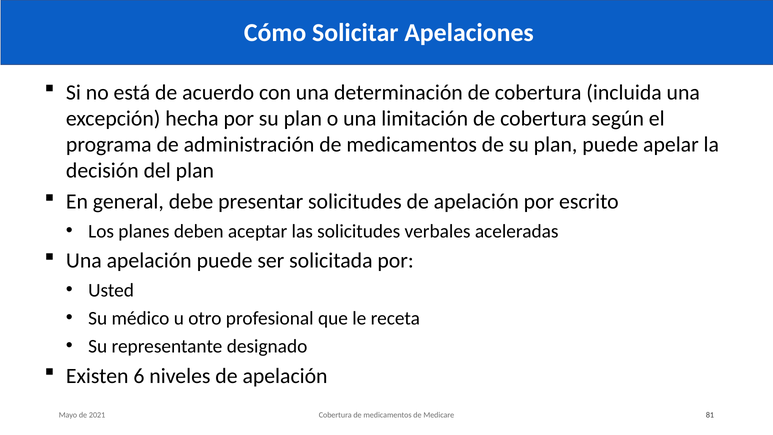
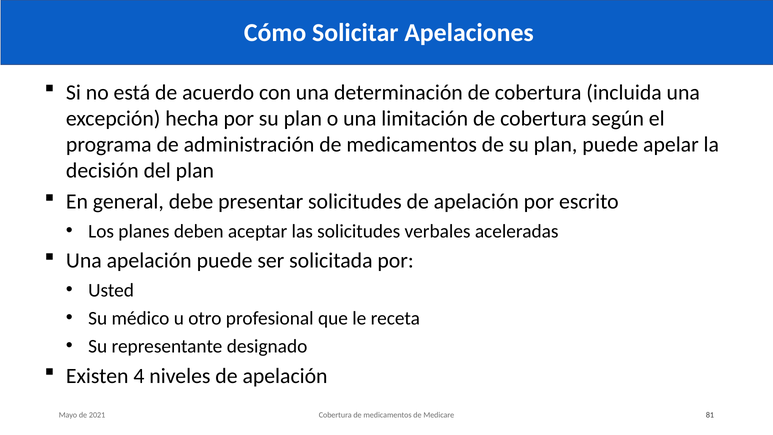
6: 6 -> 4
